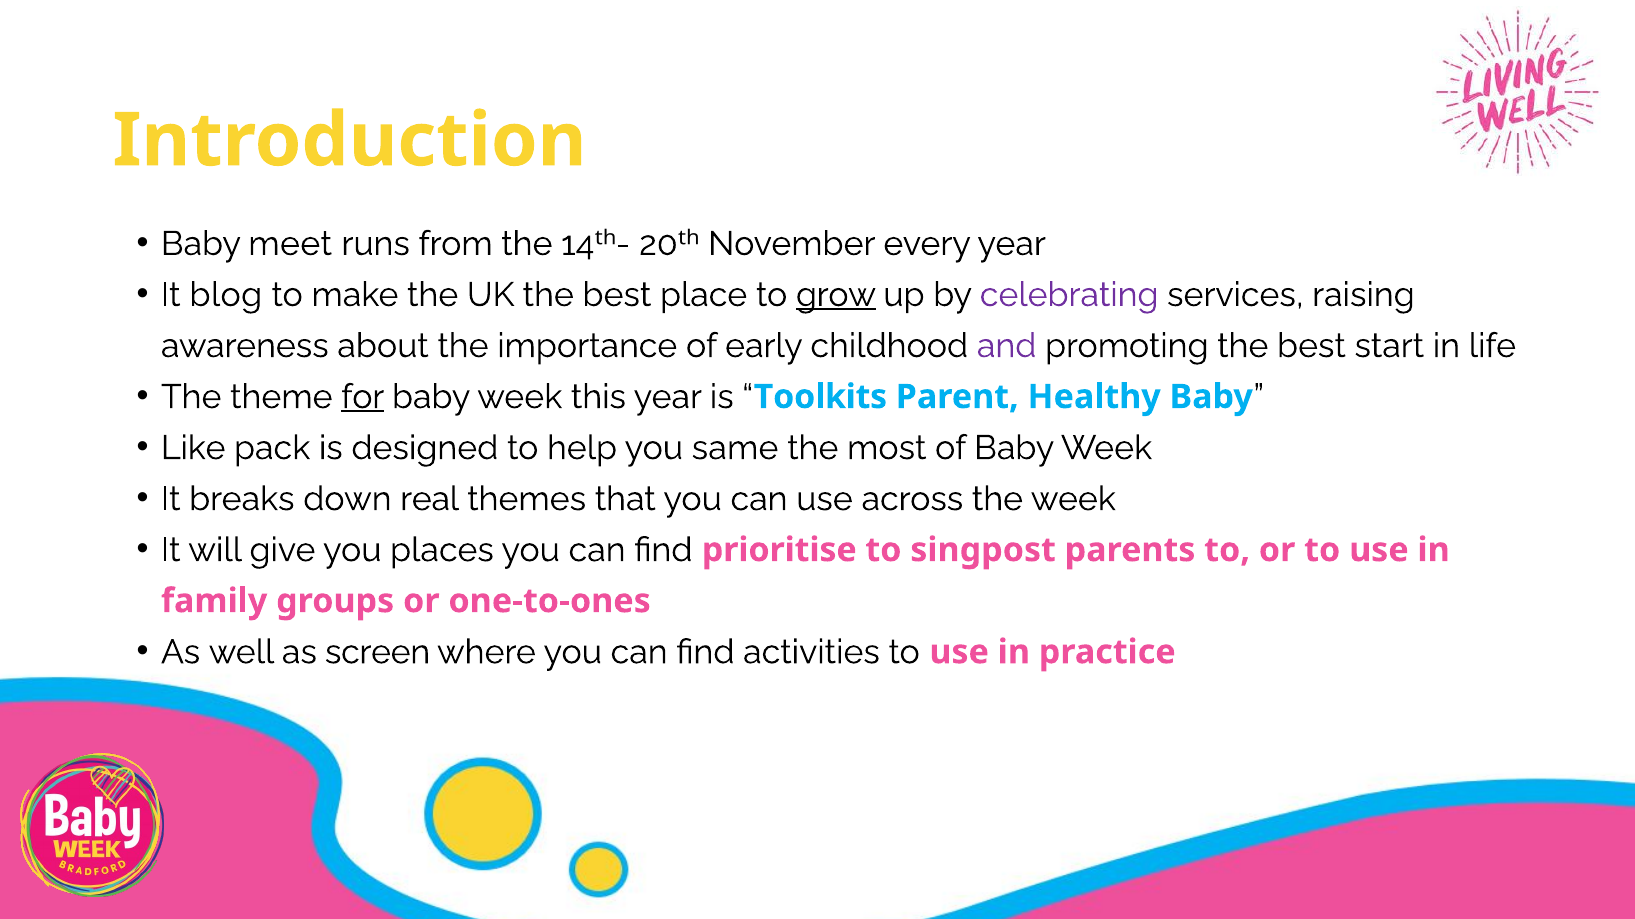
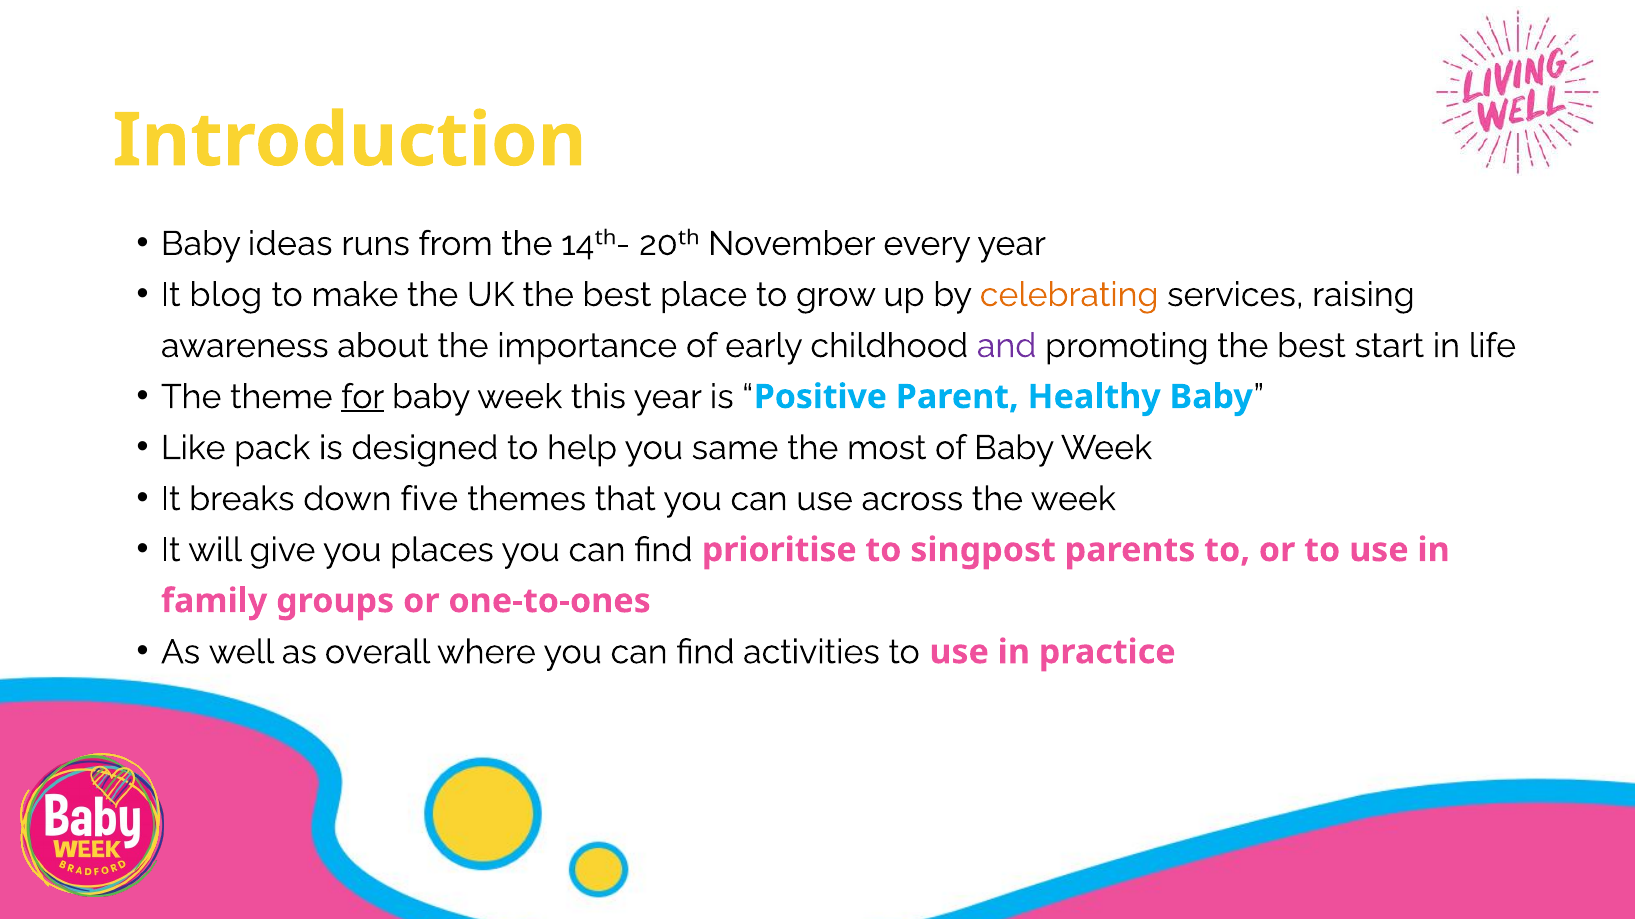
meet: meet -> ideas
grow underline: present -> none
celebrating colour: purple -> orange
Toolkits: Toolkits -> Positive
real: real -> five
screen: screen -> overall
